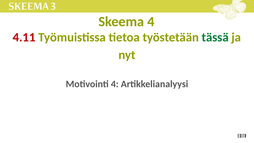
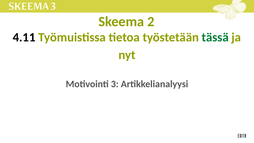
Skeema 4: 4 -> 2
4.11 colour: red -> black
Motivointi 4: 4 -> 3
